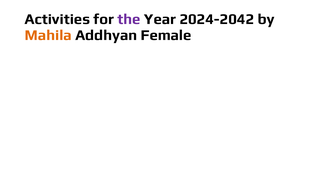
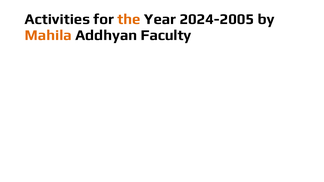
the colour: purple -> orange
2024-2042: 2024-2042 -> 2024-2005
Female: Female -> Faculty
